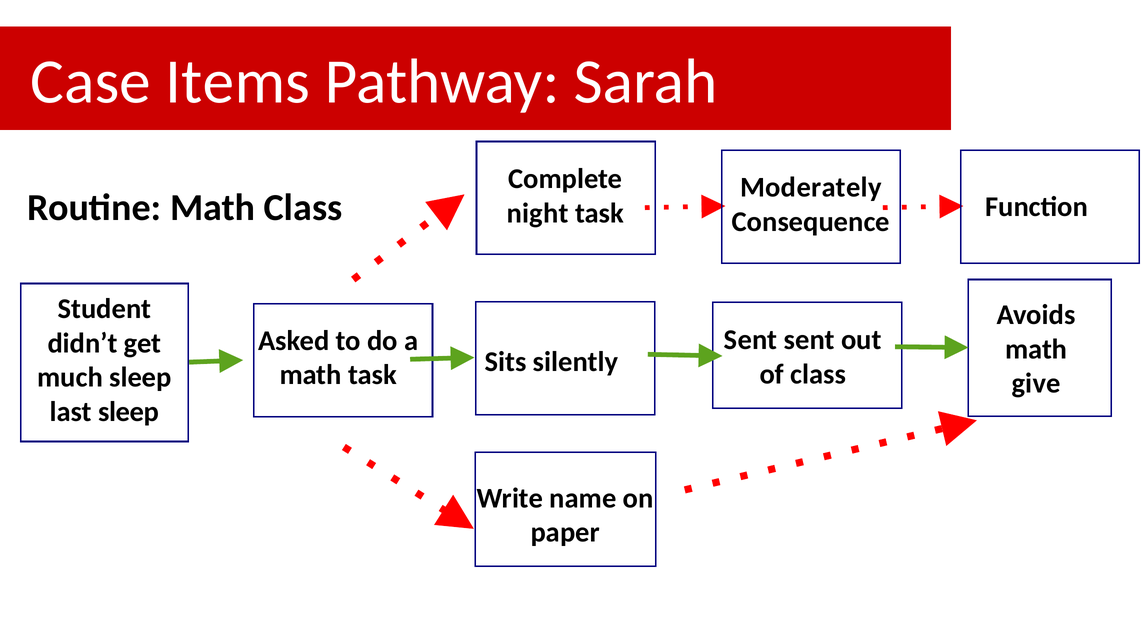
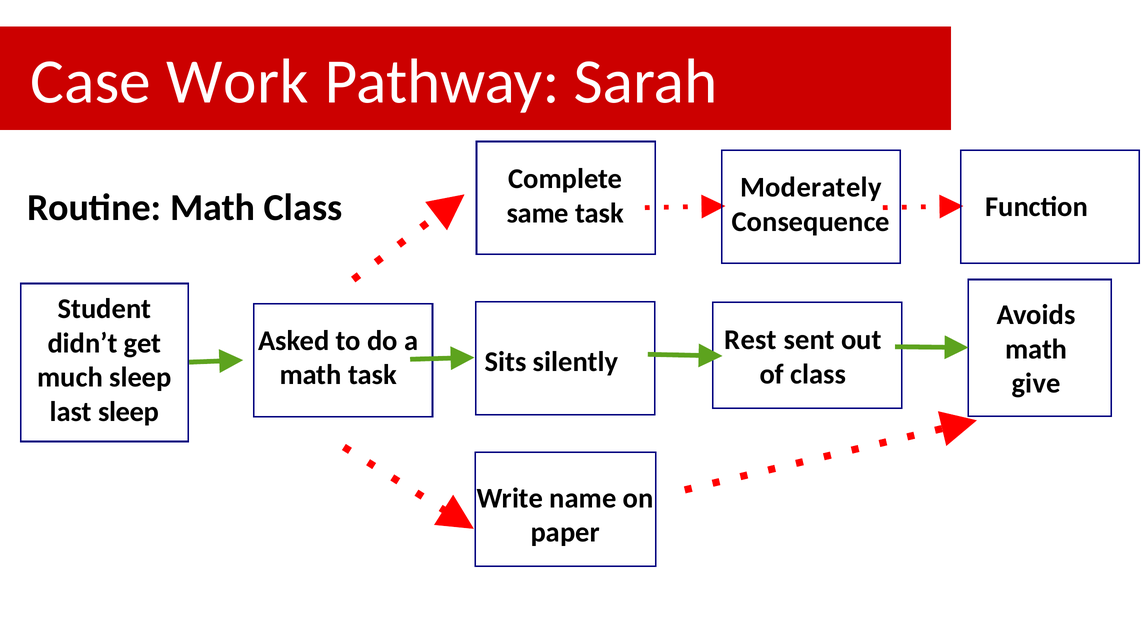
Items: Items -> Work
night: night -> same
Sent at (751, 340): Sent -> Rest
